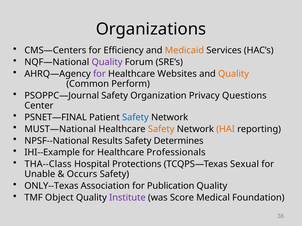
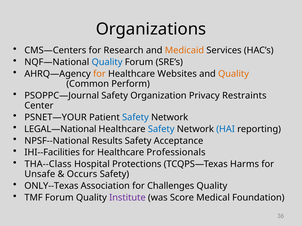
Efficiency: Efficiency -> Research
Quality at (107, 62) colour: purple -> blue
for at (99, 74) colour: purple -> orange
Questions: Questions -> Restraints
PSNET—FINAL: PSNET—FINAL -> PSNET—YOUR
MUST—National: MUST—National -> LEGAL—National
Safety at (161, 129) colour: orange -> blue
HAI colour: orange -> blue
Determines: Determines -> Acceptance
IHI--Example: IHI--Example -> IHI--Facilities
Sexual: Sexual -> Harms
Unable: Unable -> Unsafe
Publication: Publication -> Challenges
TMF Object: Object -> Forum
